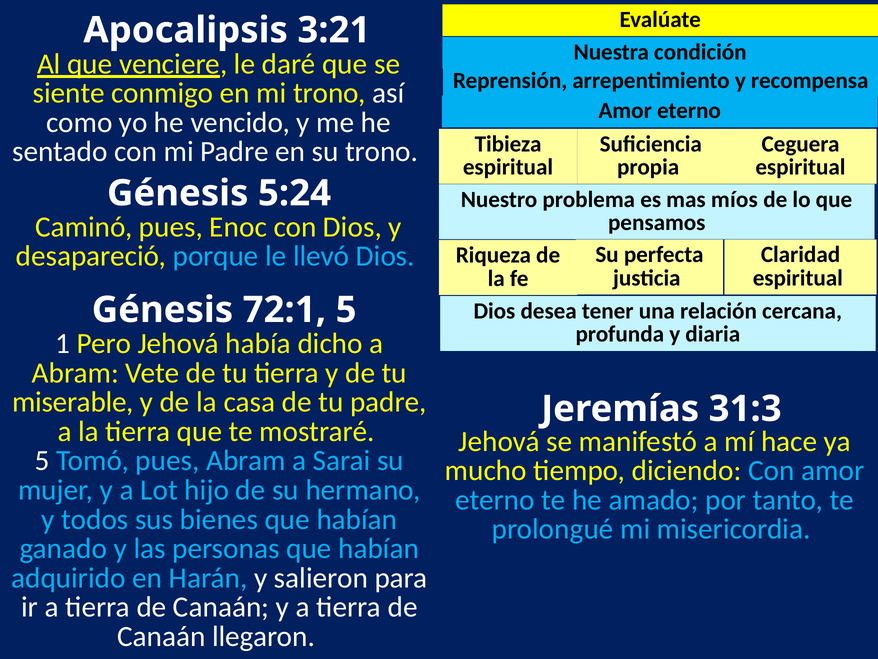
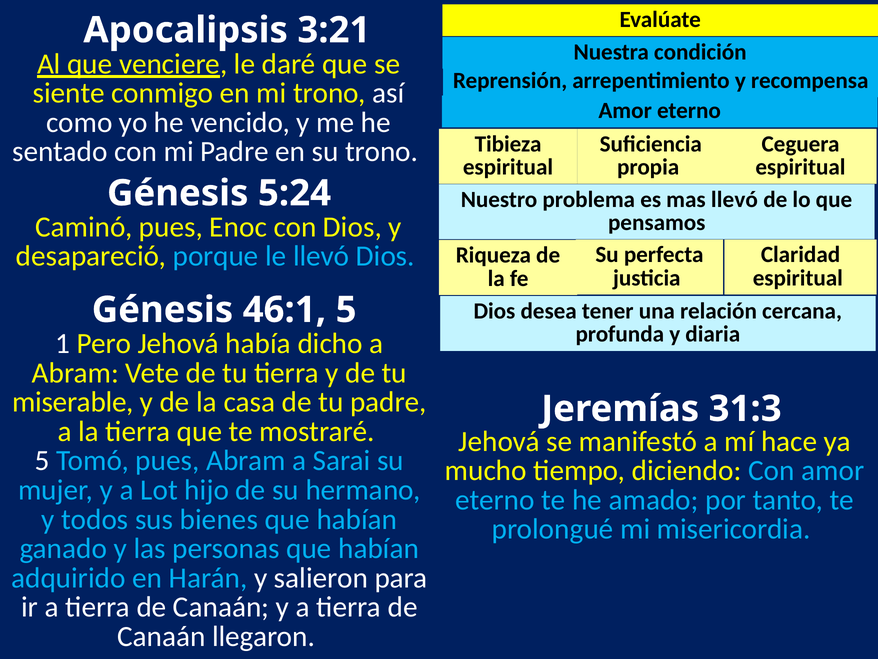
mas míos: míos -> llevó
72:1: 72:1 -> 46:1
